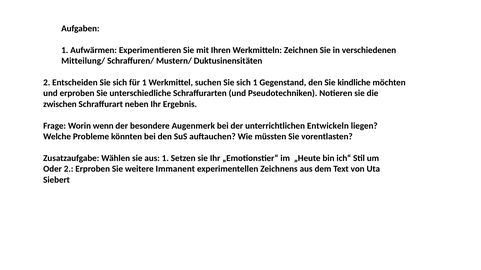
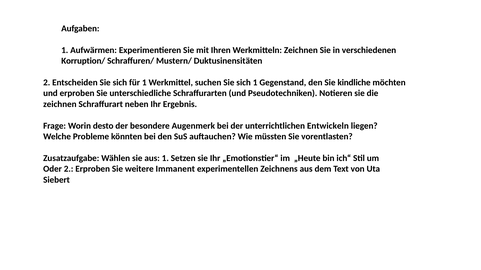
Mitteilung/: Mitteilung/ -> Korruption/
zwischen at (60, 104): zwischen -> zeichnen
wenn: wenn -> desto
